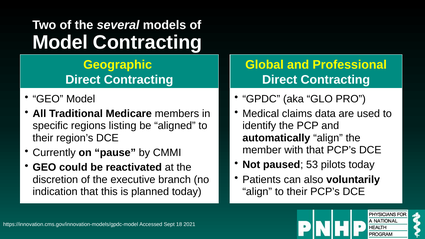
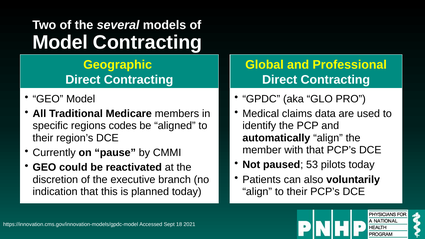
listing: listing -> codes
